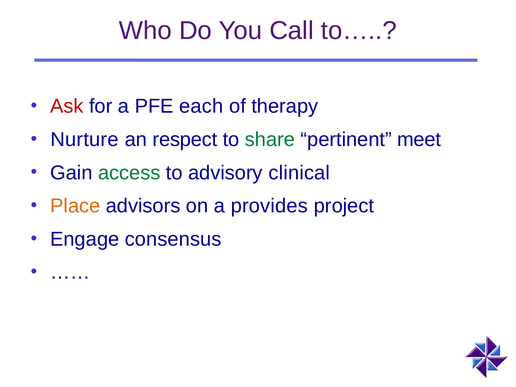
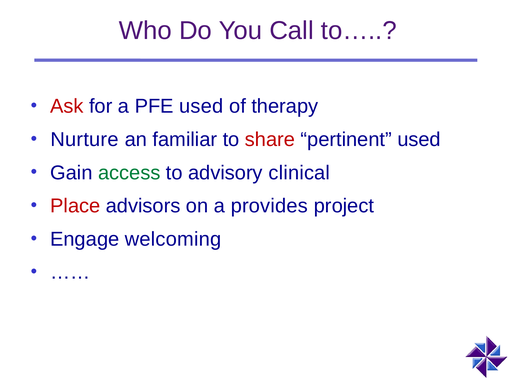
PFE each: each -> used
respect: respect -> familiar
share colour: green -> red
pertinent meet: meet -> used
Place colour: orange -> red
consensus: consensus -> welcoming
